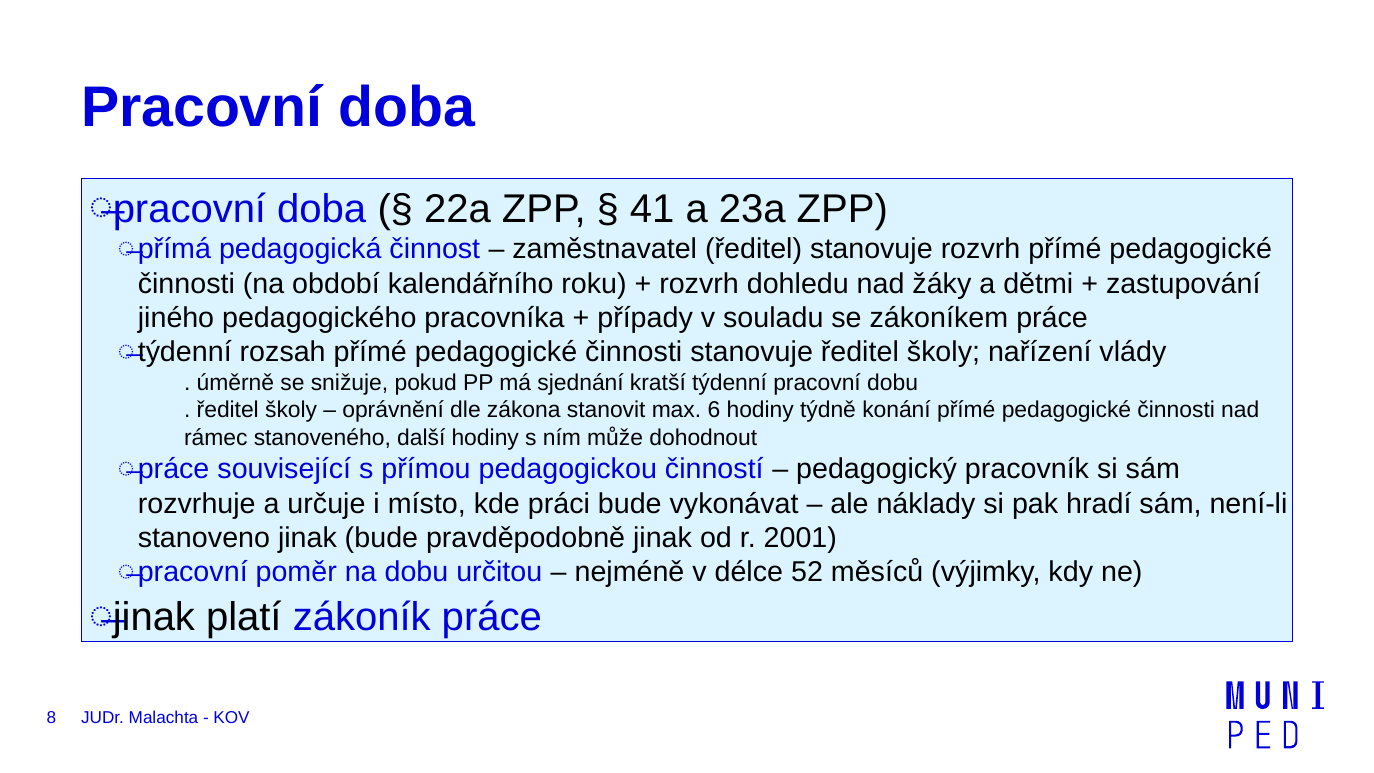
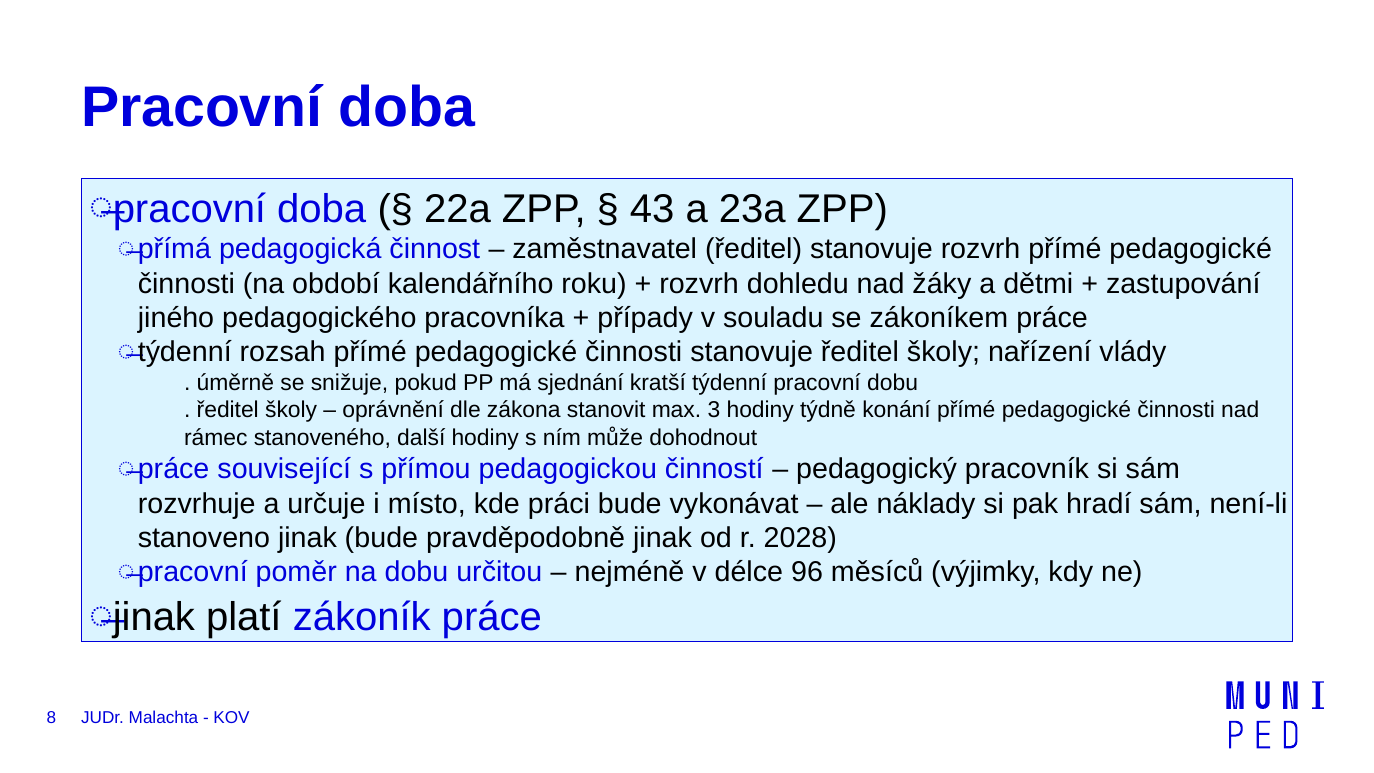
41: 41 -> 43
6: 6 -> 3
2001: 2001 -> 2028
52: 52 -> 96
